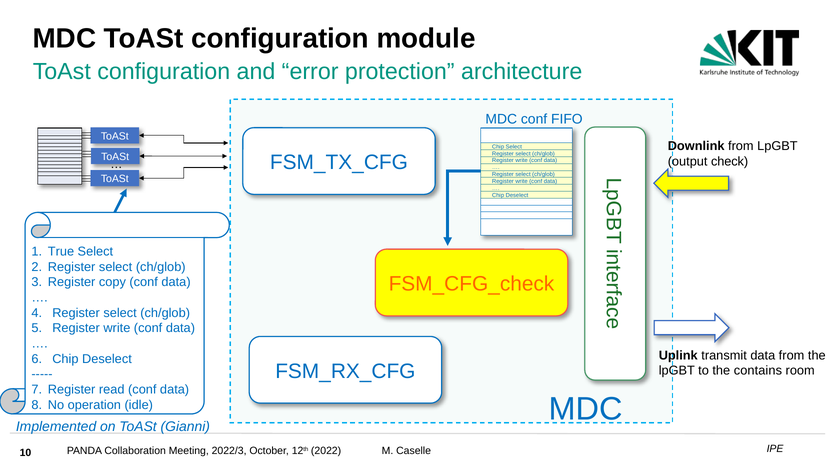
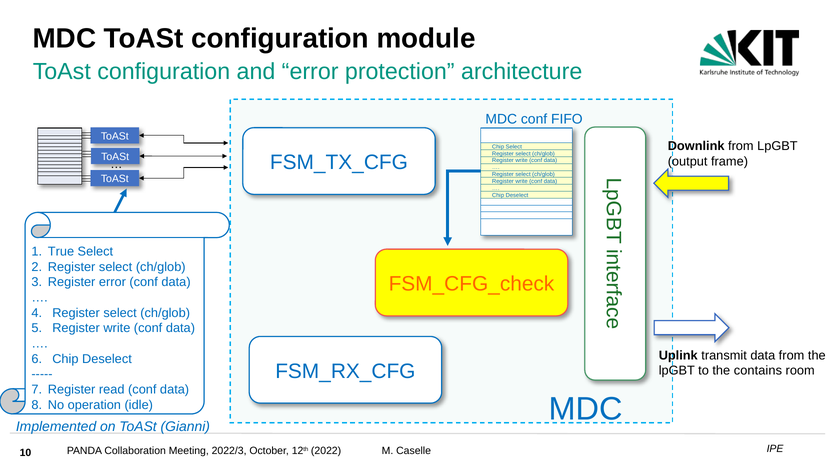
check: check -> frame
Register copy: copy -> error
